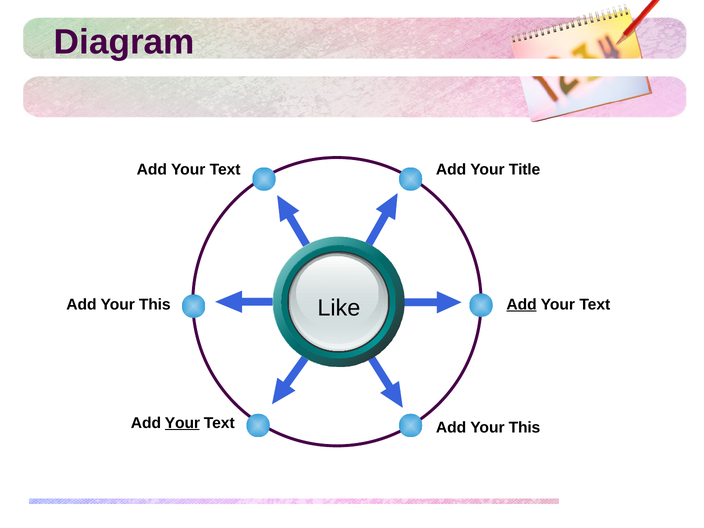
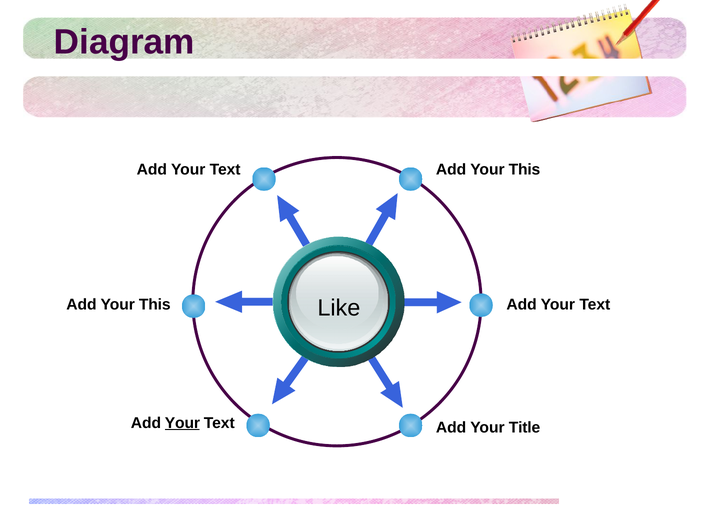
Title at (525, 170): Title -> This
Add at (522, 304) underline: present -> none
This at (525, 428): This -> Title
